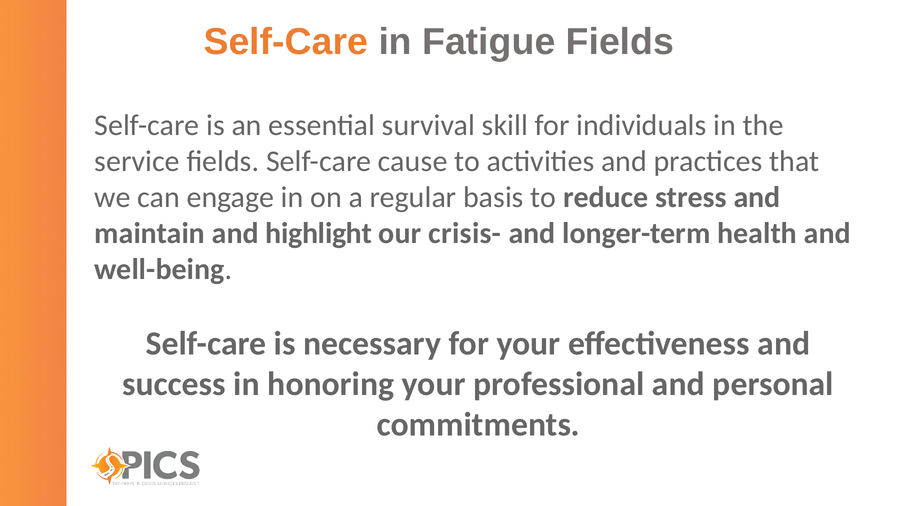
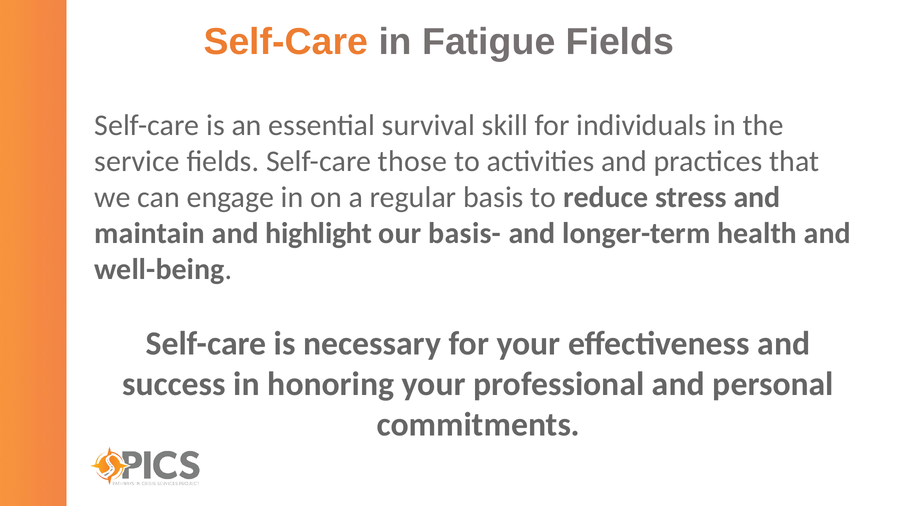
cause: cause -> those
crisis-: crisis- -> basis-
